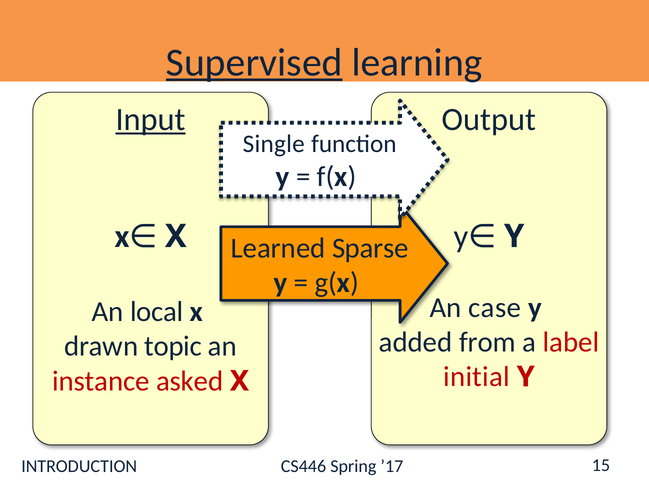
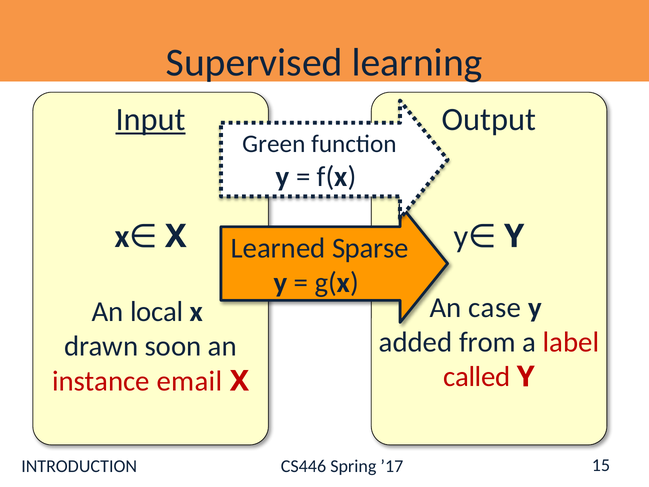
Supervised underline: present -> none
Single: Single -> Green
topic: topic -> soon
initial: initial -> called
asked: asked -> email
